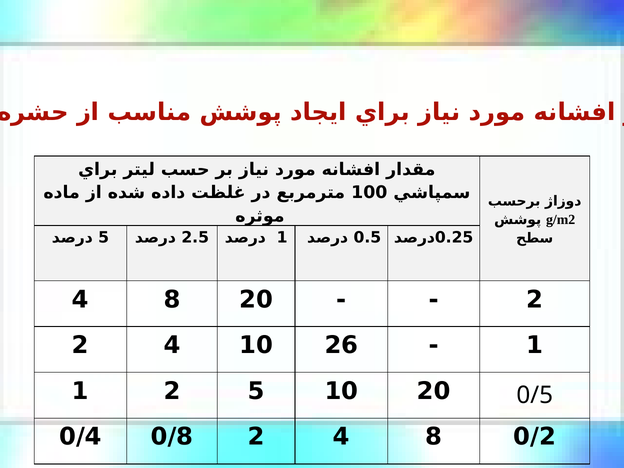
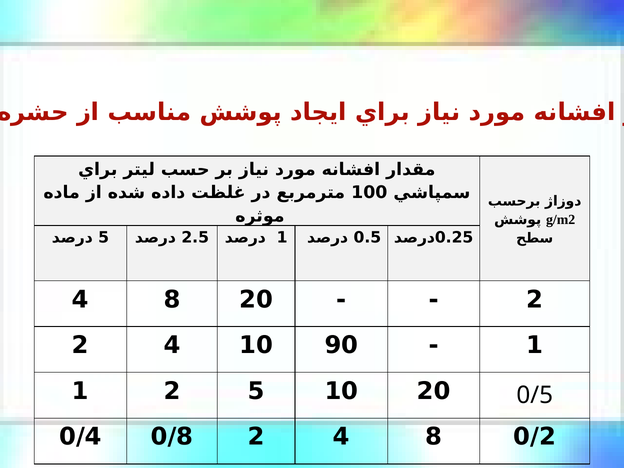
26: 26 -> 90
